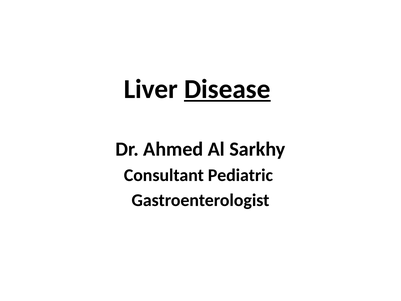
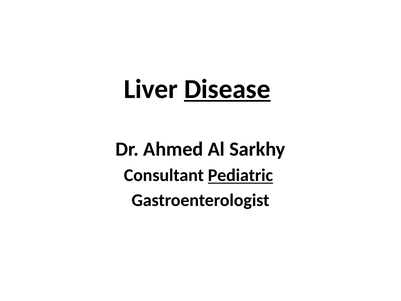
Pediatric underline: none -> present
